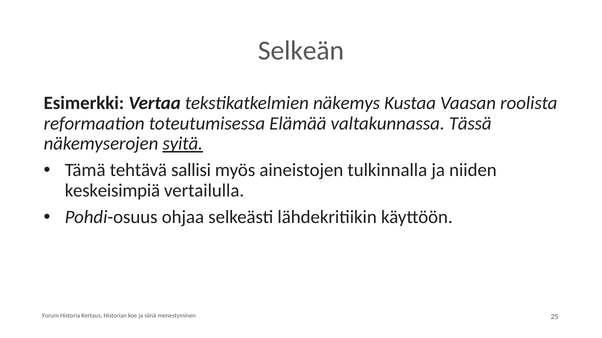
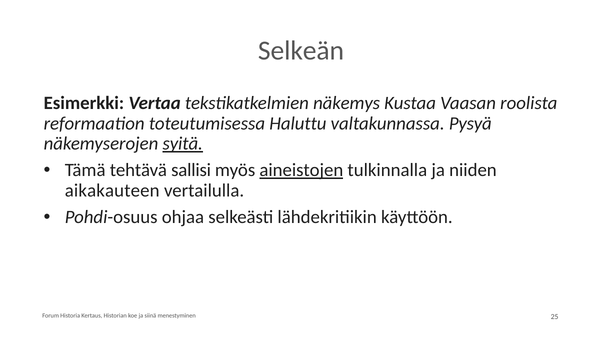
Elämää: Elämää -> Haluttu
Tässä: Tässä -> Pysyä
aineistojen underline: none -> present
keskeisimpiä: keskeisimpiä -> aikakauteen
